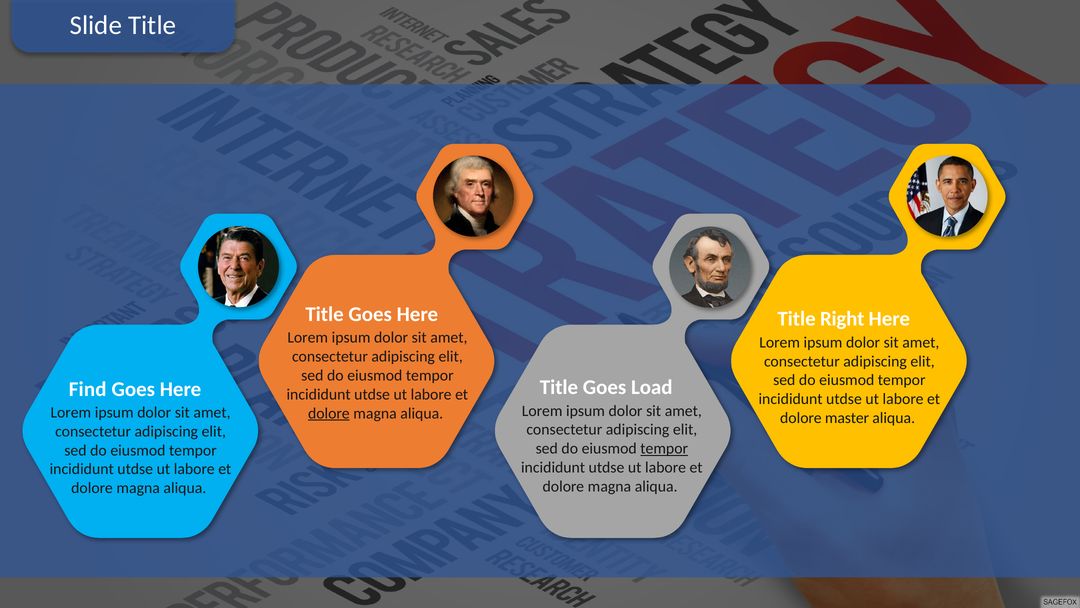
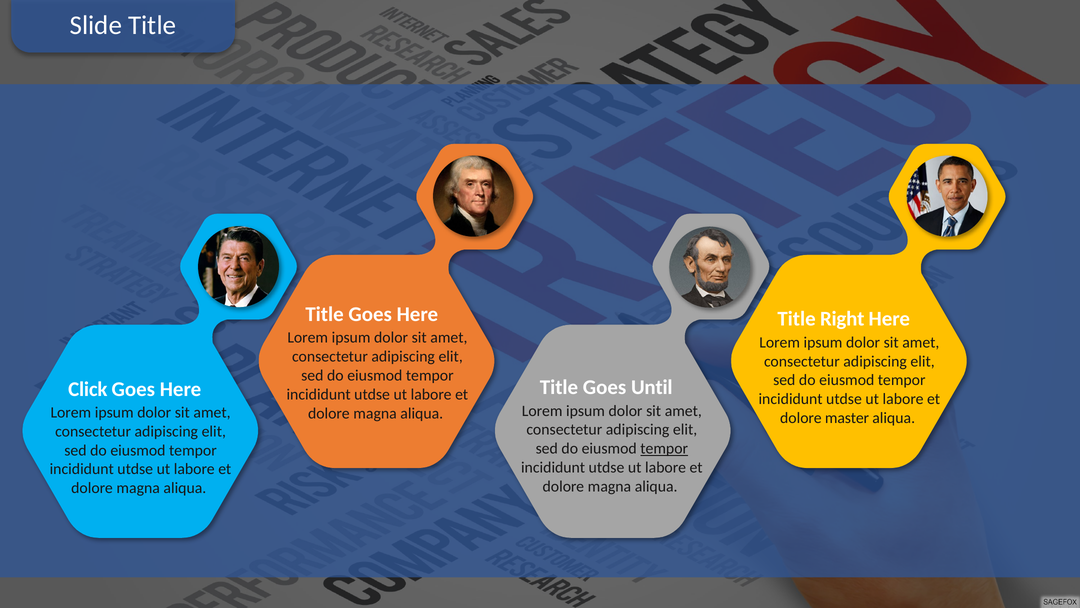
Load: Load -> Until
Find: Find -> Click
dolore at (329, 413) underline: present -> none
